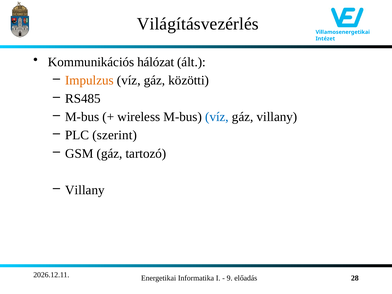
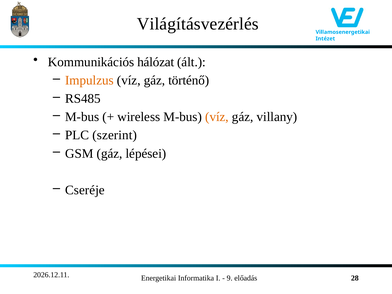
közötti: közötti -> történő
víz at (217, 117) colour: blue -> orange
tartozó: tartozó -> lépései
Villany at (85, 190): Villany -> Cseréje
